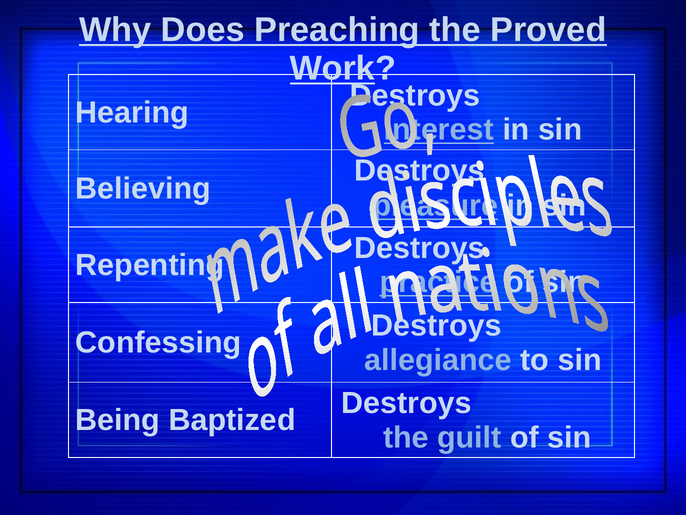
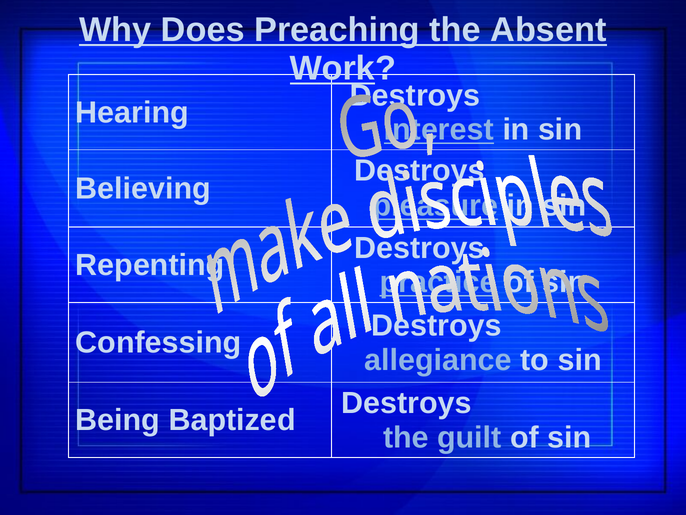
Proved: Proved -> Absent
